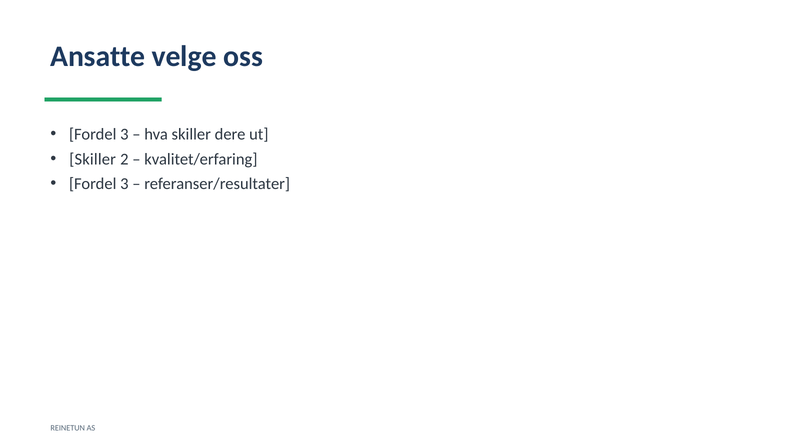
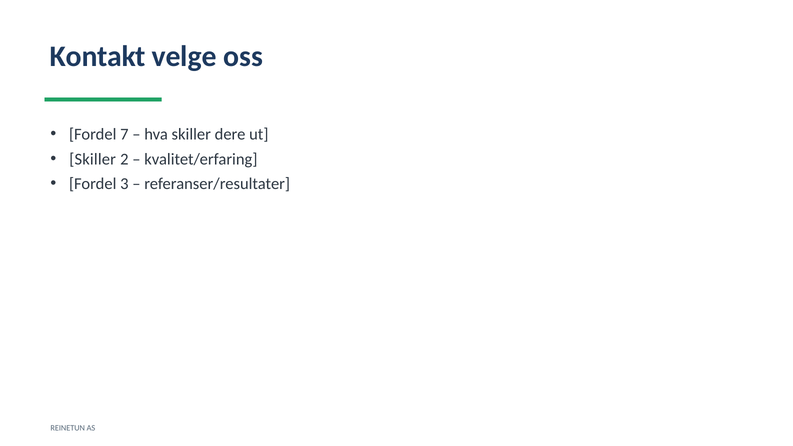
Ansatte: Ansatte -> Kontakt
3 at (124, 134): 3 -> 7
